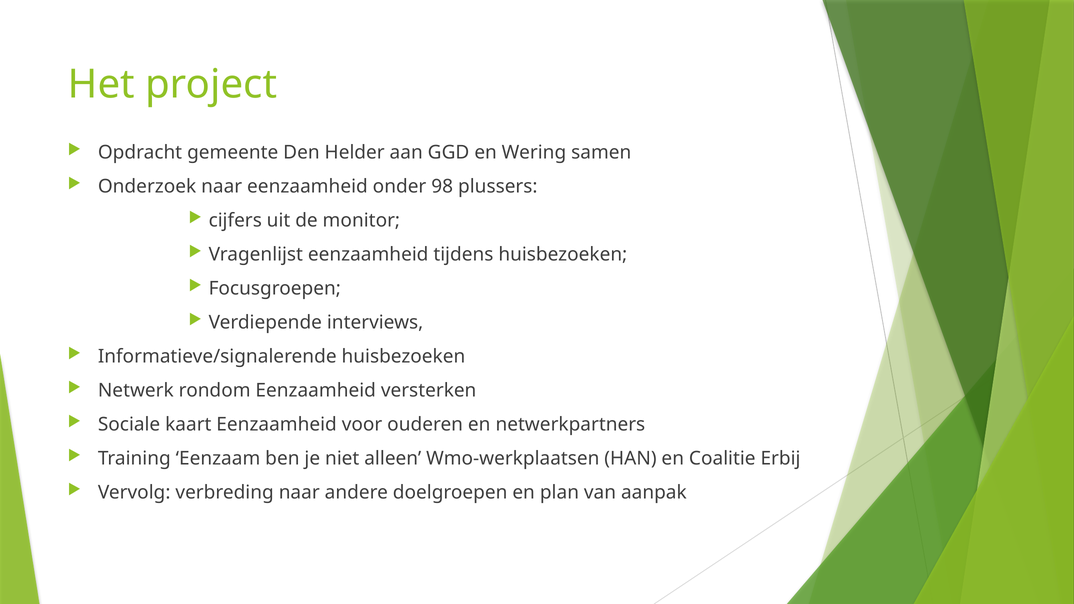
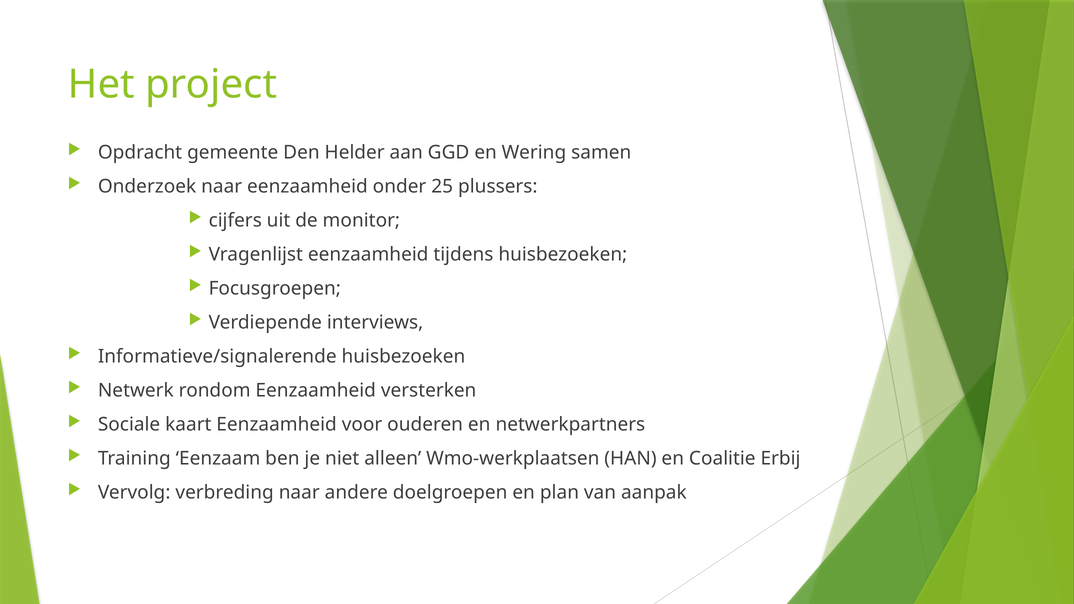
98: 98 -> 25
